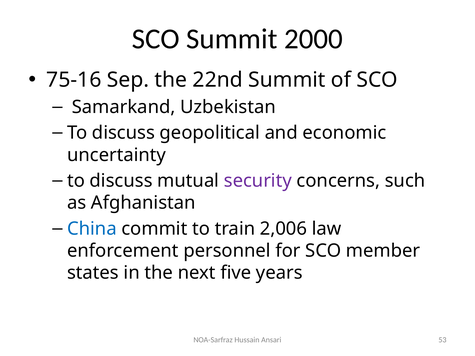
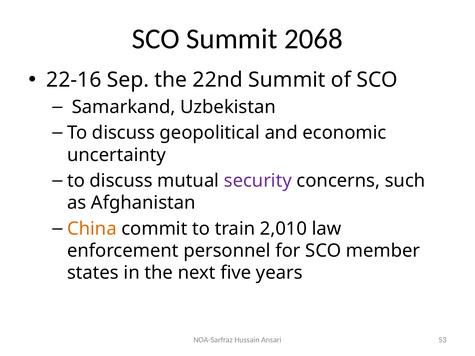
2000: 2000 -> 2068
75-16: 75-16 -> 22-16
China colour: blue -> orange
2,006: 2,006 -> 2,010
